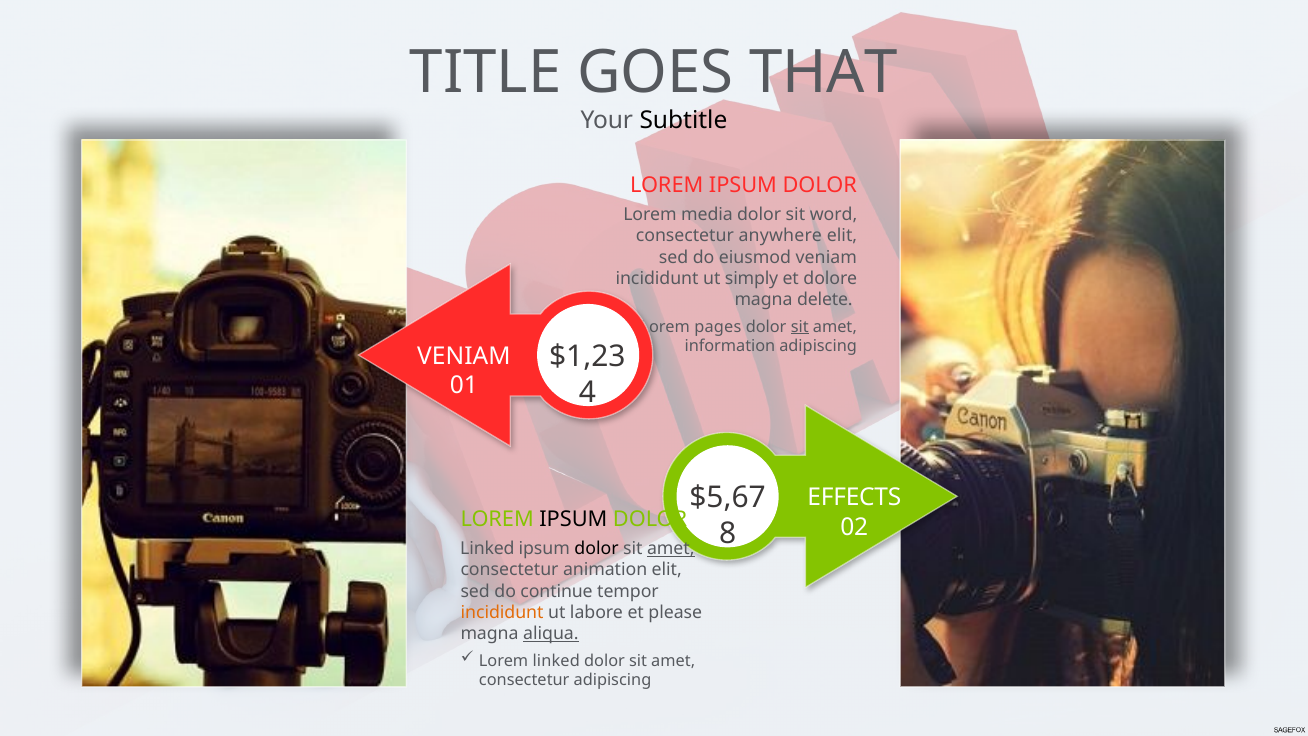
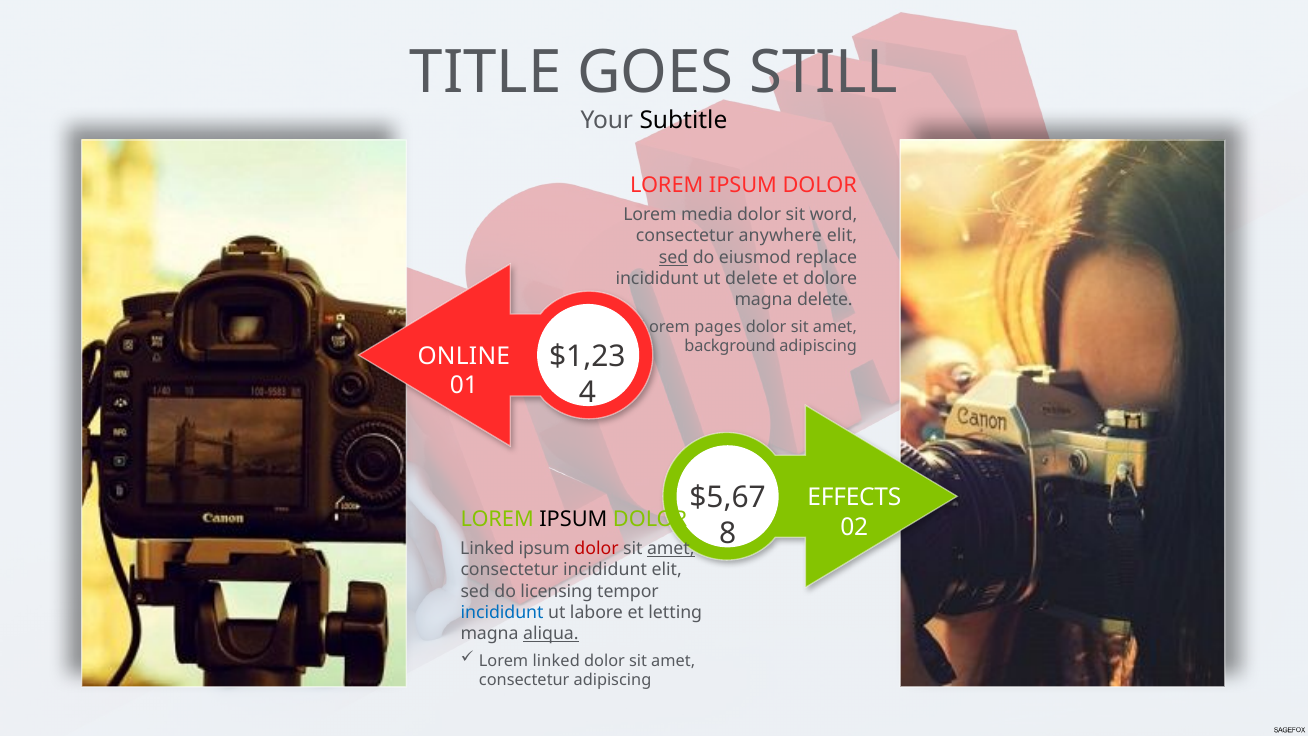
THAT: THAT -> STILL
sed at (674, 257) underline: none -> present
eiusmod veniam: veniam -> replace
ut simply: simply -> delete
sit at (800, 327) underline: present -> none
information: information -> background
VENIAM at (464, 356): VENIAM -> ONLINE
dolor at (597, 549) colour: black -> red
consectetur animation: animation -> incididunt
continue: continue -> licensing
incididunt at (502, 612) colour: orange -> blue
please: please -> letting
